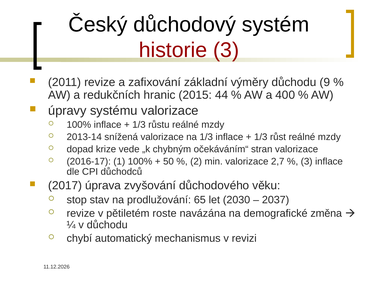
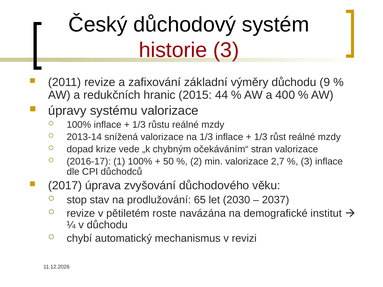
změna: změna -> institut
